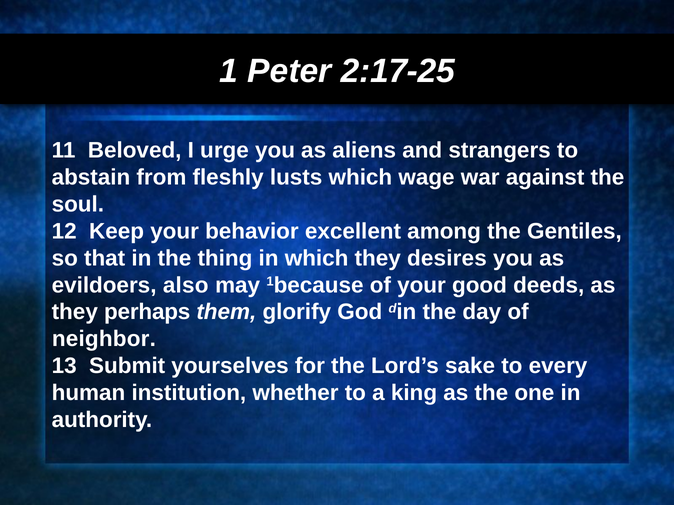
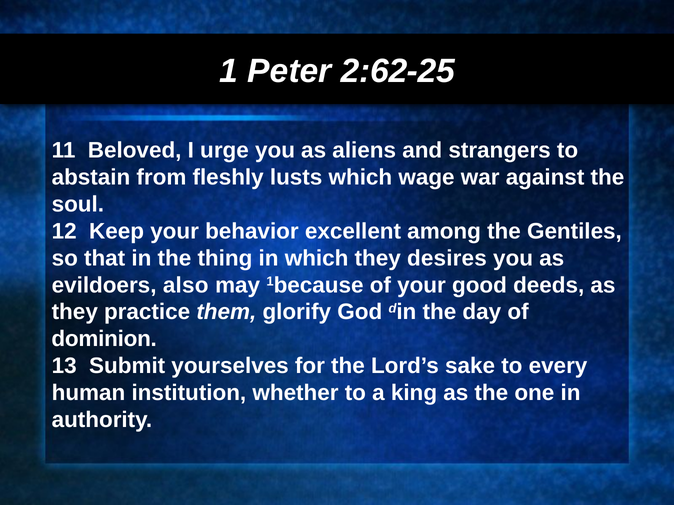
2:17-25: 2:17-25 -> 2:62-25
perhaps: perhaps -> practice
neighbor: neighbor -> dominion
